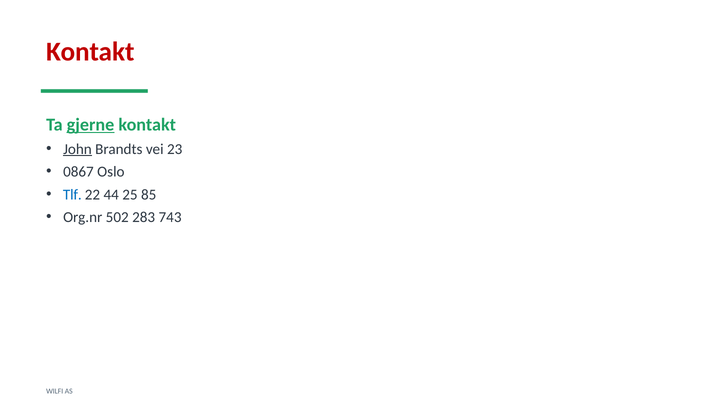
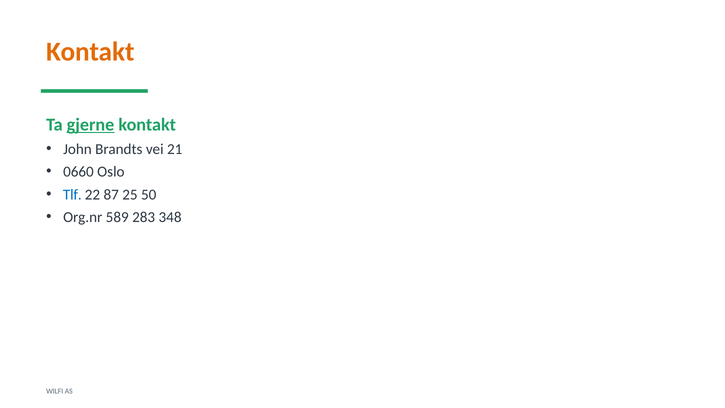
Kontakt at (90, 52) colour: red -> orange
John underline: present -> none
23: 23 -> 21
0867: 0867 -> 0660
44: 44 -> 87
85: 85 -> 50
502: 502 -> 589
743: 743 -> 348
